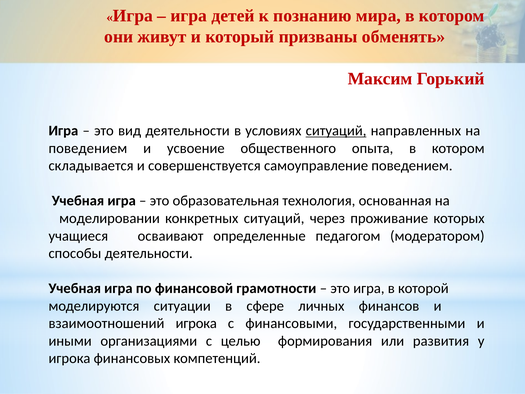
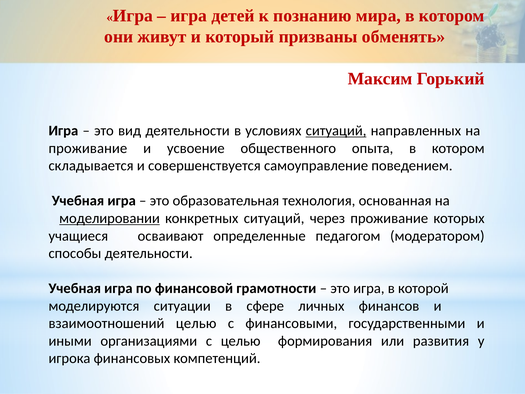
поведением at (88, 148): поведением -> проживание
моделировании underline: none -> present
взаимоотношений игрока: игрока -> целью
